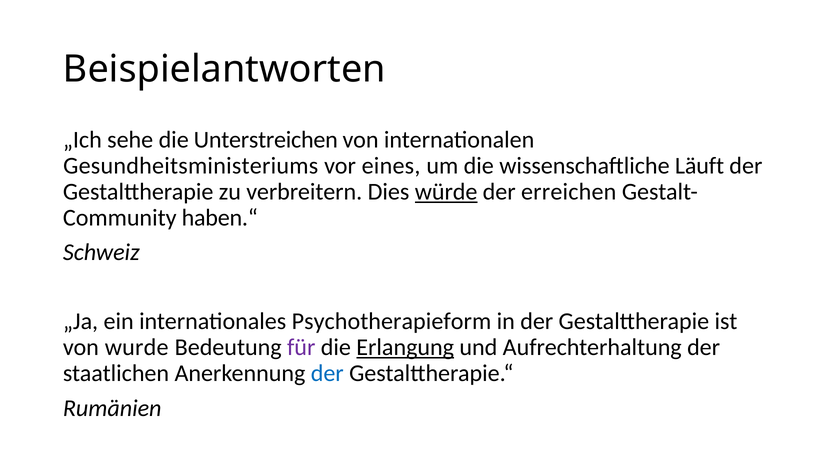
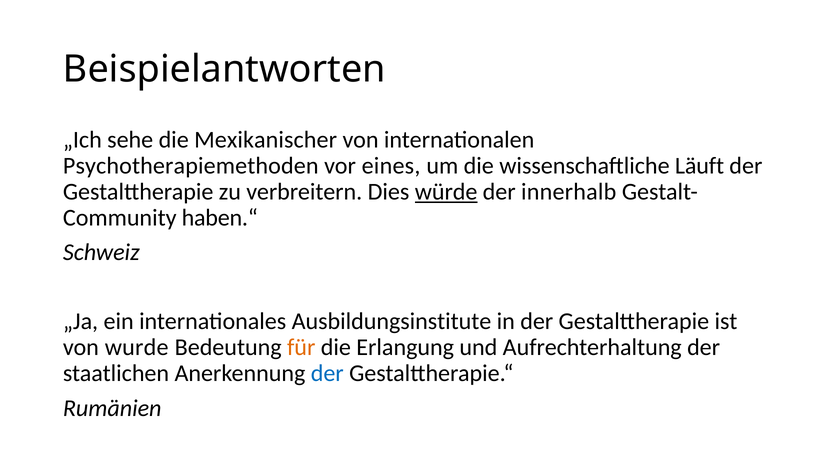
Unterstreichen: Unterstreichen -> Mexikanischer
Gesundheitsministeriums: Gesundheitsministeriums -> Psychotherapiemethoden
erreichen: erreichen -> innerhalb
Psychotherapieform: Psychotherapieform -> Ausbildungsinstitute
für colour: purple -> orange
Erlangung underline: present -> none
